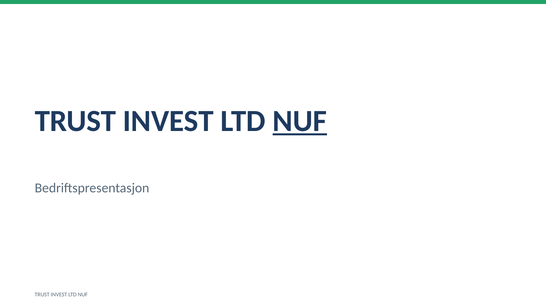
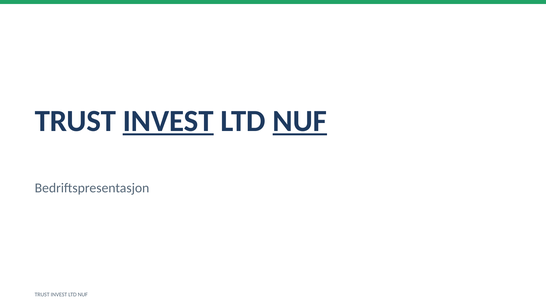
INVEST at (168, 121) underline: none -> present
